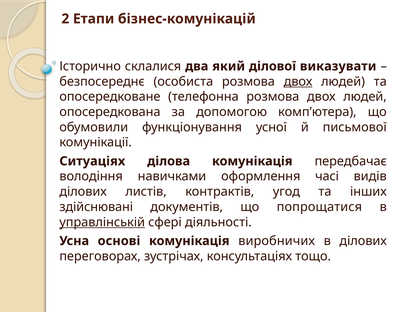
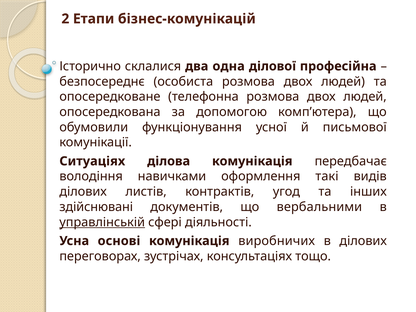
який: який -> одна
виказувати: виказувати -> професійна
двох at (298, 81) underline: present -> none
часі: часі -> такі
попрощатися: попрощатися -> вербальними
